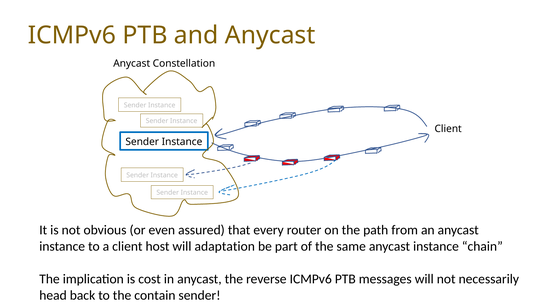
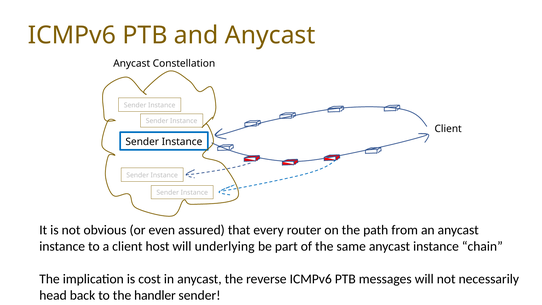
adaptation: adaptation -> underlying
contain: contain -> handler
